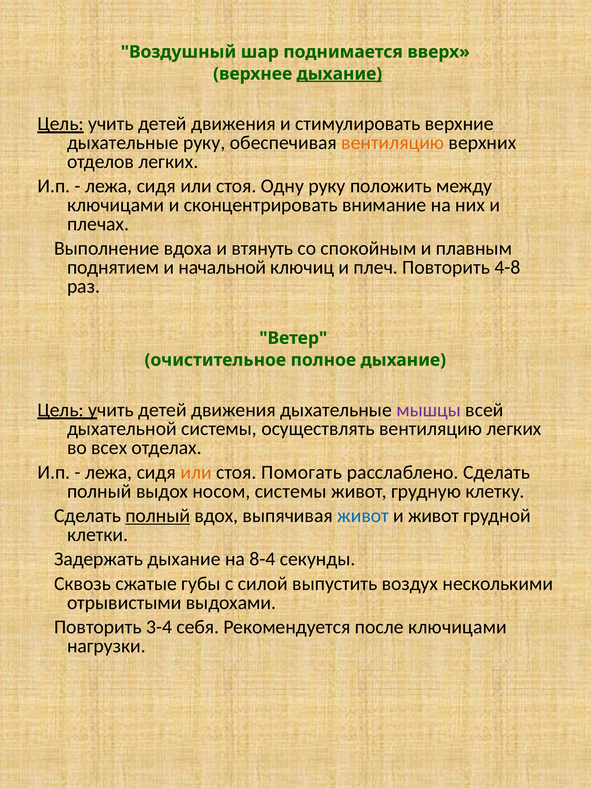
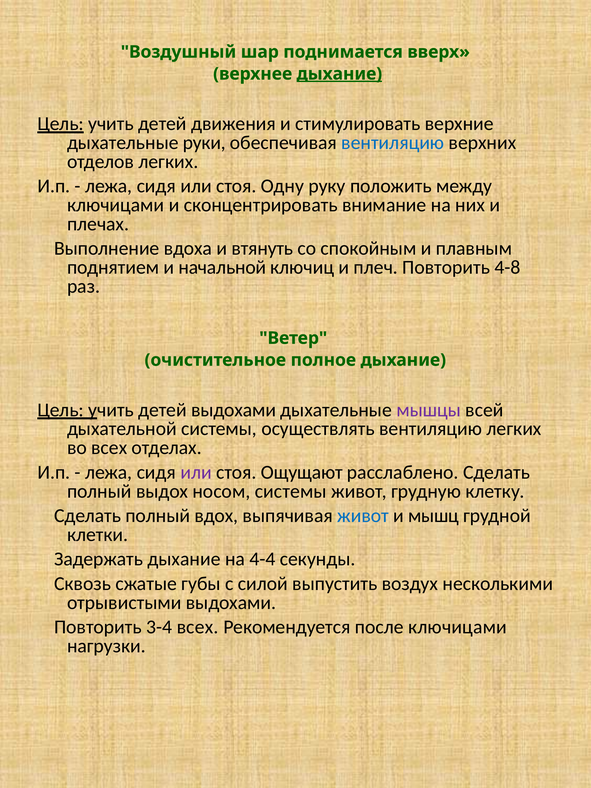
дыхательные руку: руку -> руки
вентиляцию at (393, 143) colour: orange -> blue
движения at (234, 410): движения -> выдохами
или at (196, 472) colour: orange -> purple
Помогать: Помогать -> Ощущают
полный at (158, 516) underline: present -> none
и живот: живот -> мышц
8-4: 8-4 -> 4-4
3-4 себя: себя -> всех
